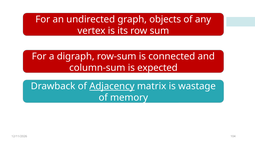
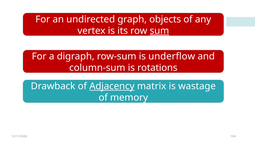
sum underline: none -> present
connected: connected -> underflow
expected: expected -> rotations
